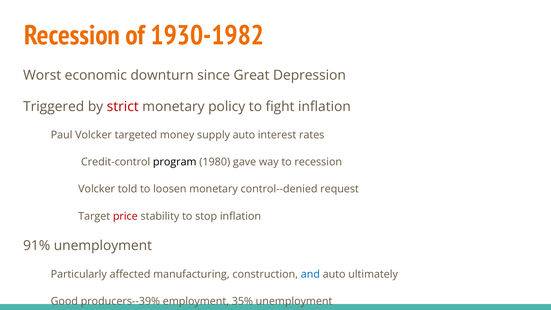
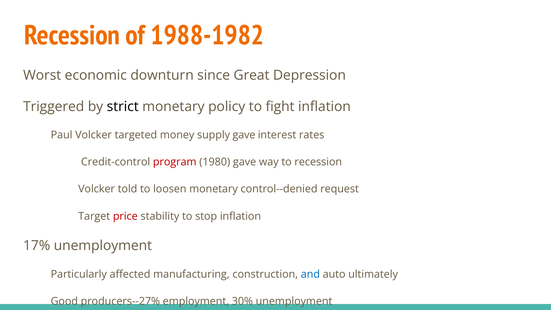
1930-1982: 1930-1982 -> 1988-1982
strict colour: red -> black
supply auto: auto -> gave
program colour: black -> red
91%: 91% -> 17%
producers--39%: producers--39% -> producers--27%
35%: 35% -> 30%
